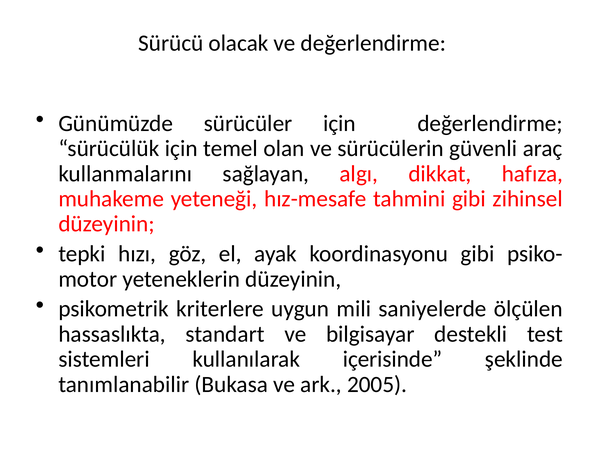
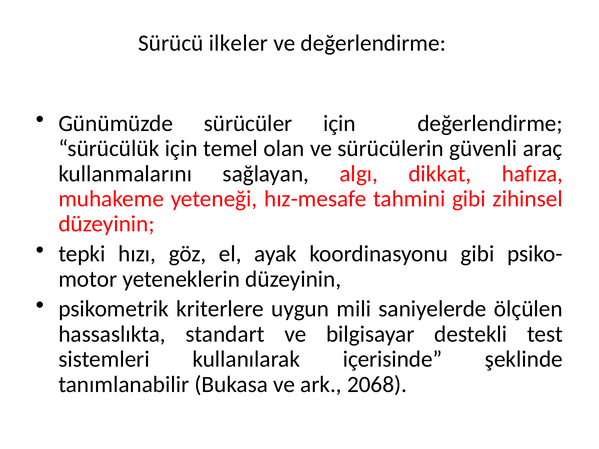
olacak: olacak -> ilkeler
2005: 2005 -> 2068
